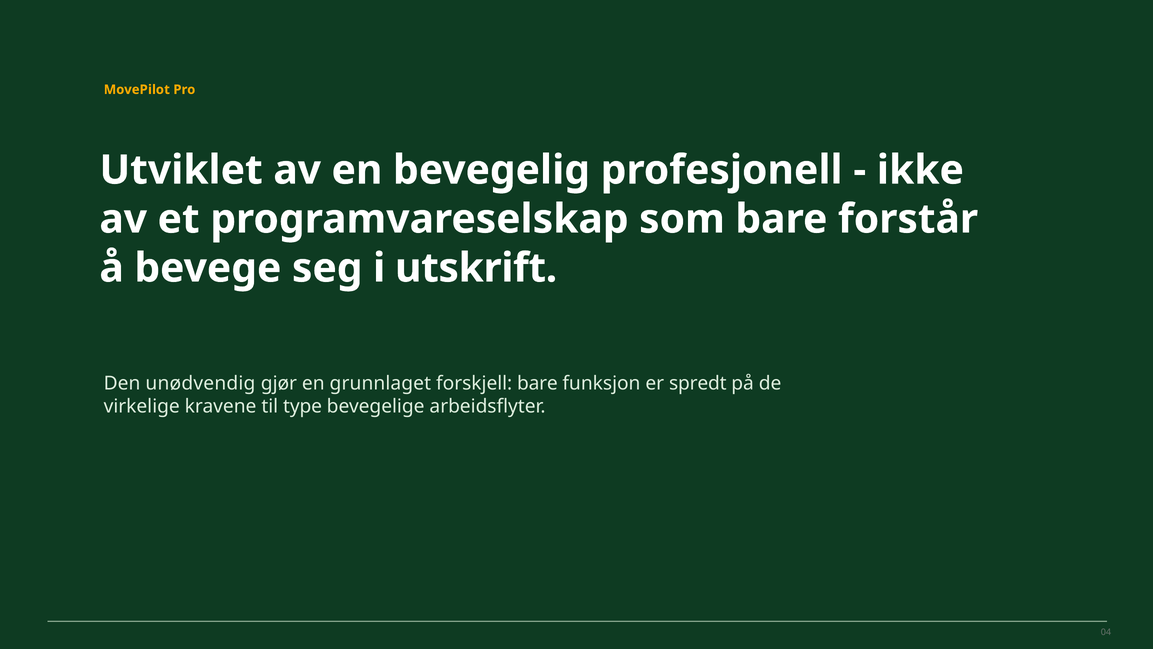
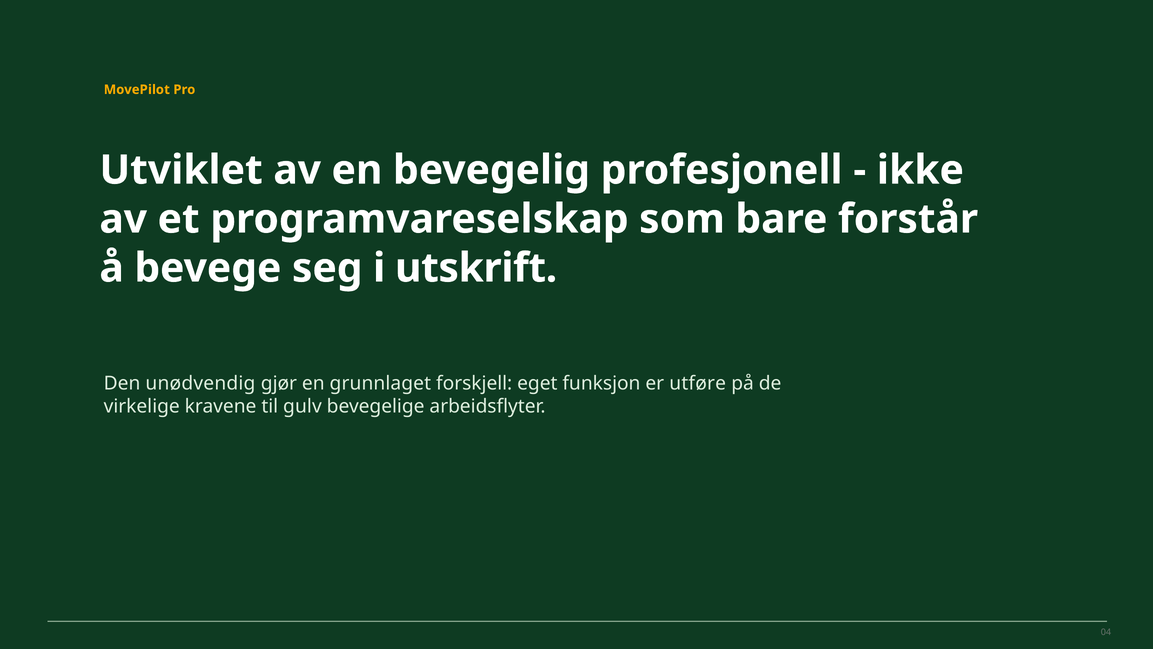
forskjell bare: bare -> eget
spredt: spredt -> utføre
type: type -> gulv
